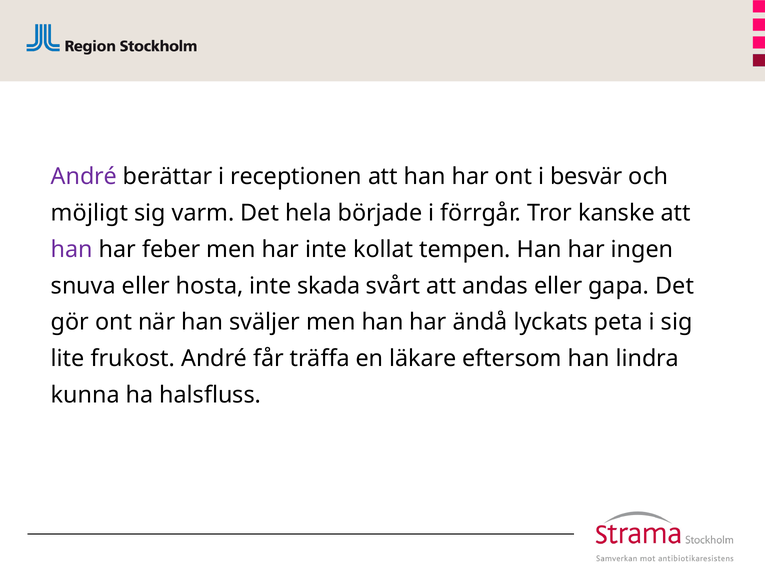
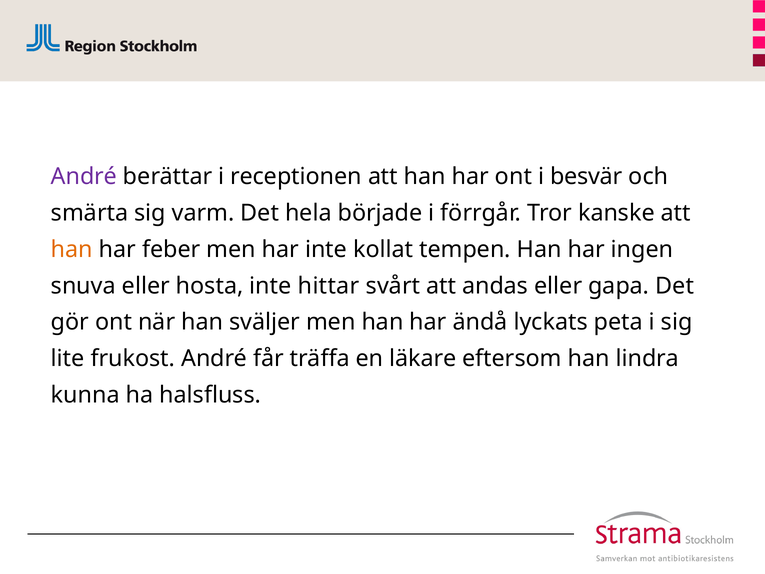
möjligt: möjligt -> smärta
han at (72, 249) colour: purple -> orange
skada: skada -> hittar
